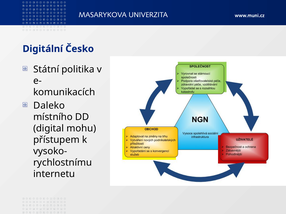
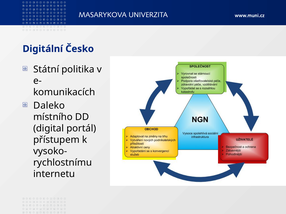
mohu: mohu -> portál
